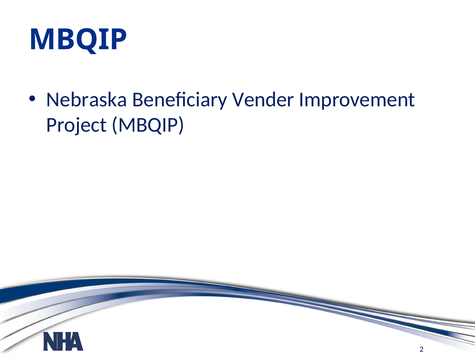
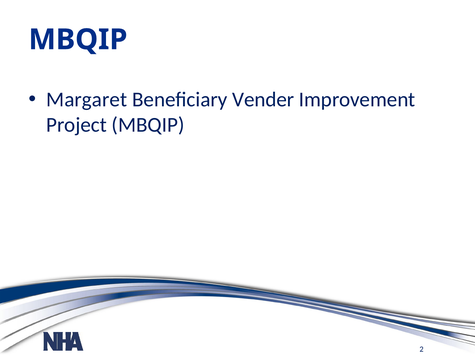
Nebraska: Nebraska -> Margaret
